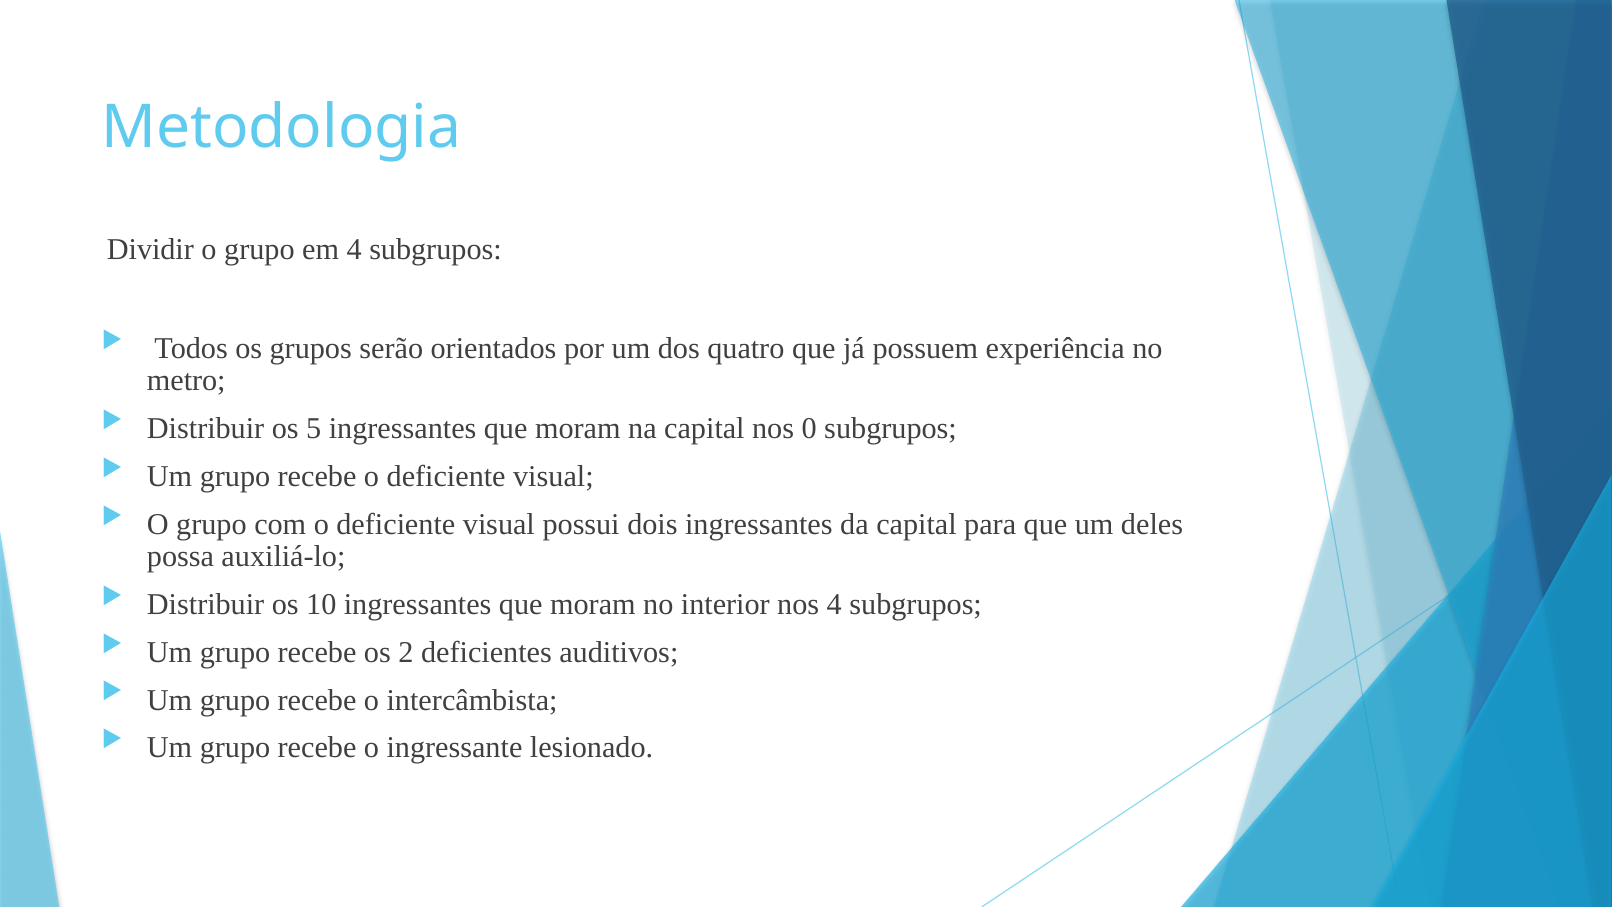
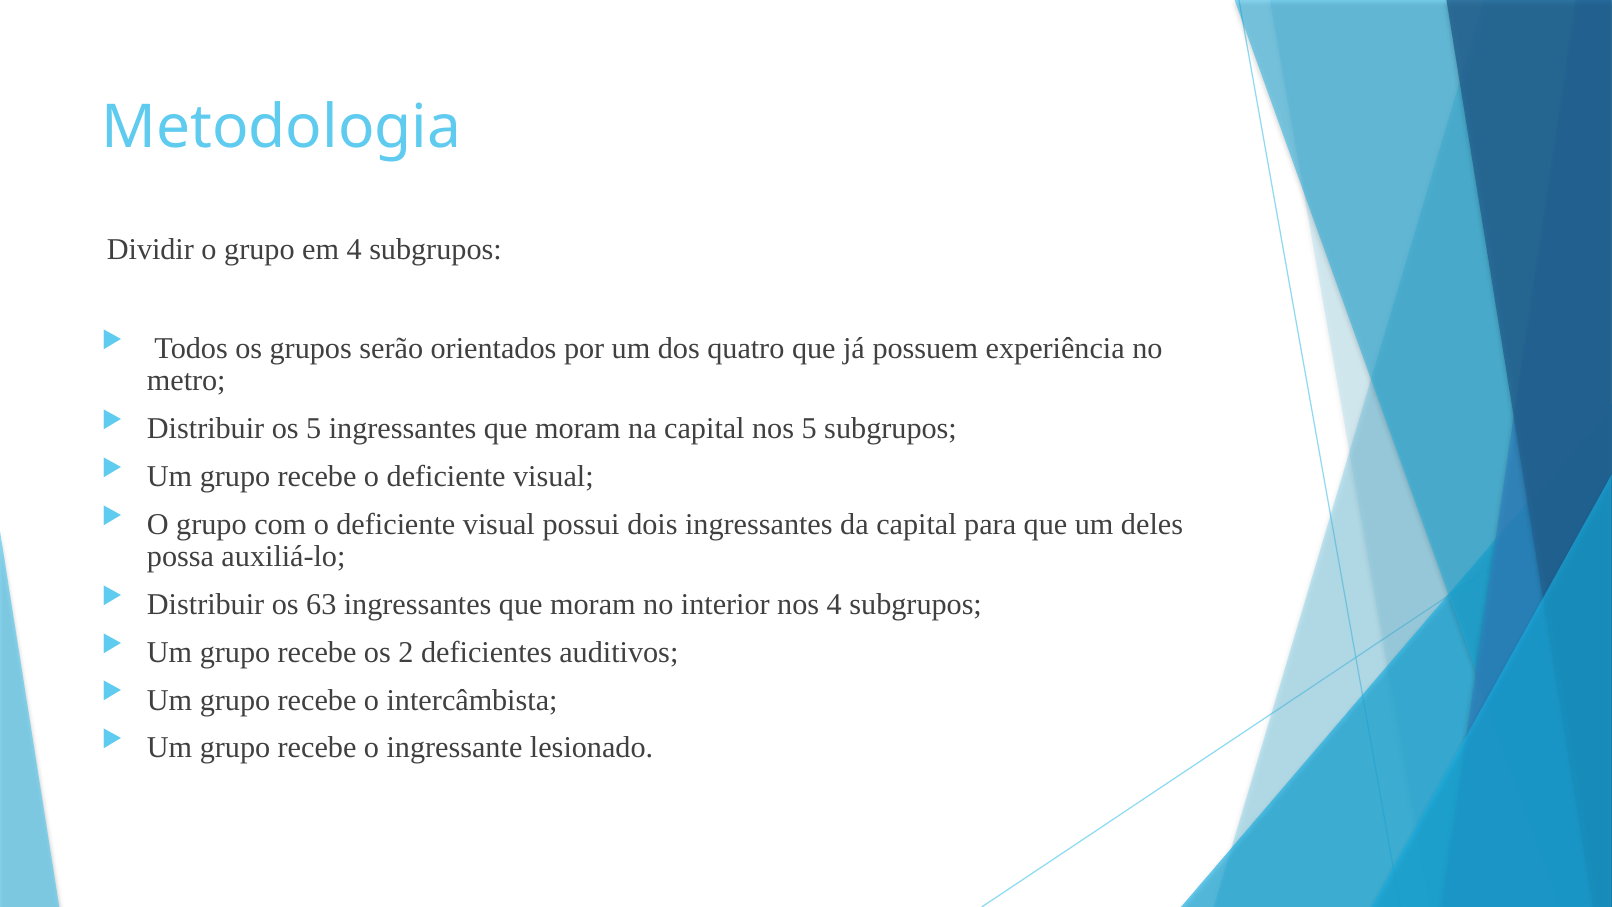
nos 0: 0 -> 5
10: 10 -> 63
